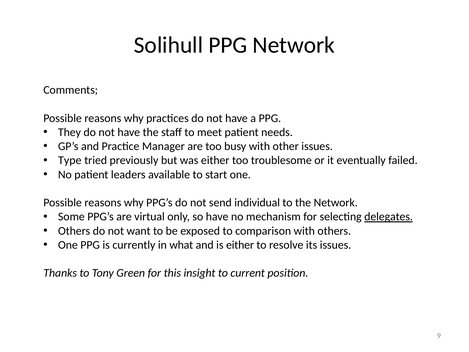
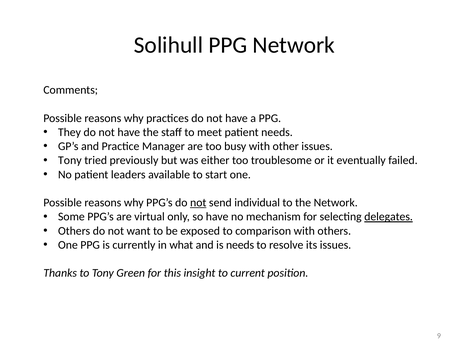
Type at (70, 160): Type -> Tony
not at (198, 203) underline: none -> present
is either: either -> needs
